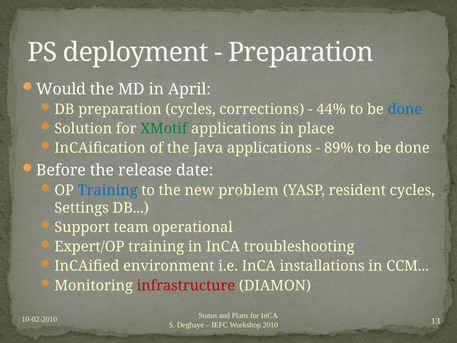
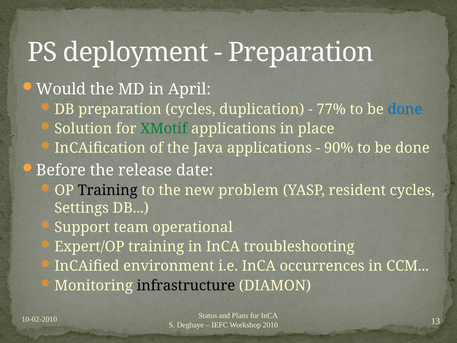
corrections: corrections -> duplication
44%: 44% -> 77%
89%: 89% -> 90%
Training at (108, 190) colour: blue -> black
installations: installations -> occurrences
infrastructure colour: red -> black
